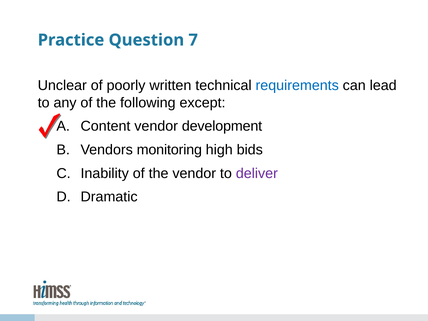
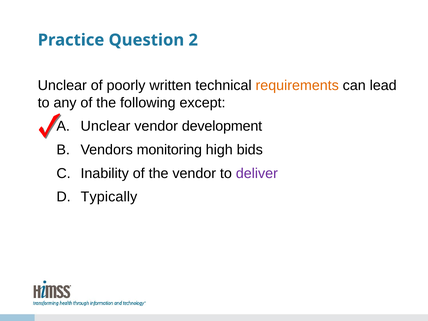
7: 7 -> 2
requirements colour: blue -> orange
Content at (105, 126): Content -> Unclear
Dramatic: Dramatic -> Typically
